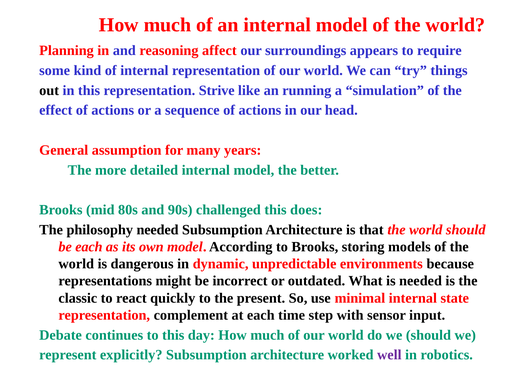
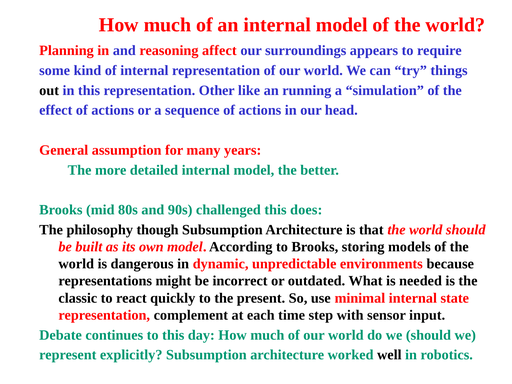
Strive: Strive -> Other
philosophy needed: needed -> though
be each: each -> built
well colour: purple -> black
